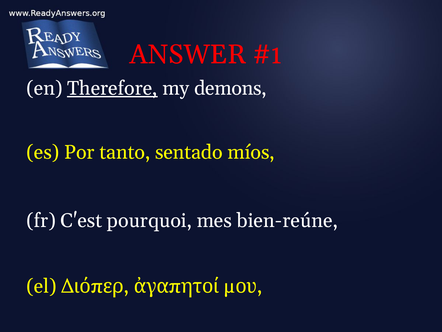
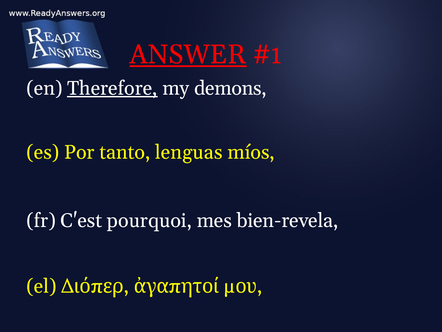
ANSWER underline: none -> present
sentado: sentado -> lenguas
bien-reúne: bien-reúne -> bien-revela
